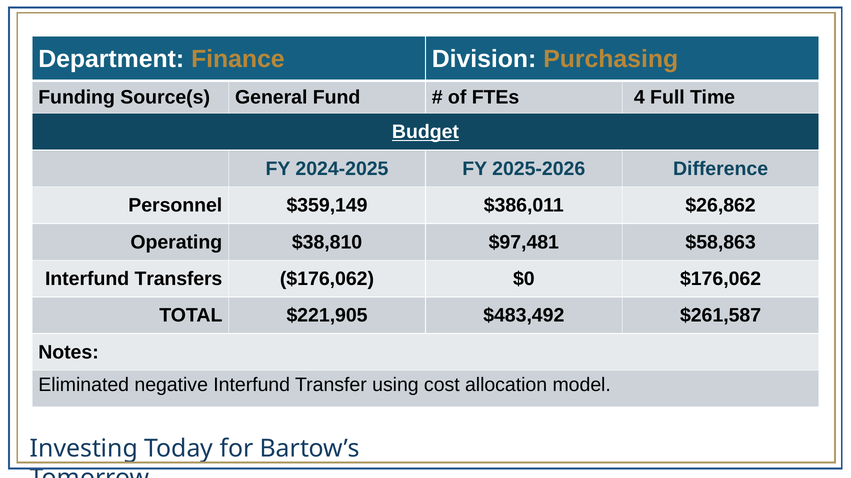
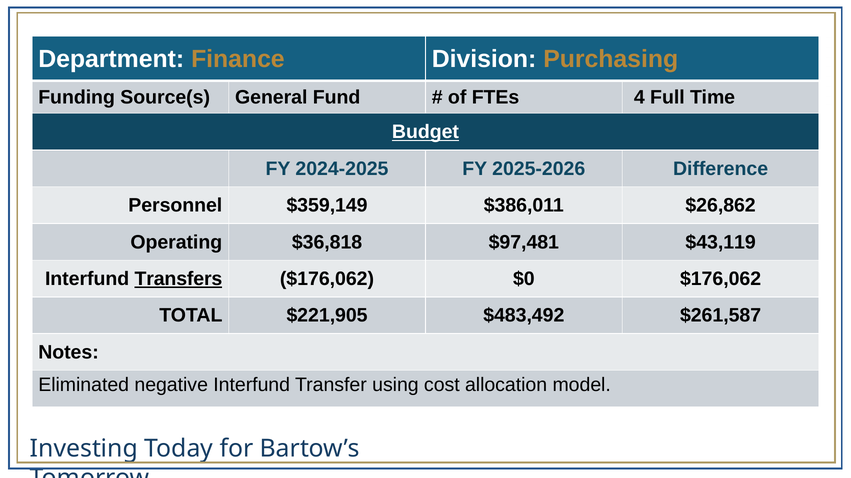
$38,810: $38,810 -> $36,818
$58,863: $58,863 -> $43,119
Transfers underline: none -> present
